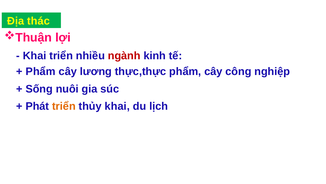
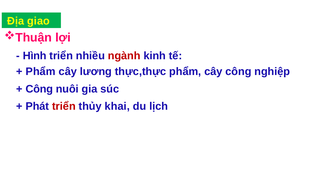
thác: thác -> giao
Khai at (35, 56): Khai -> Hình
Sống at (39, 89): Sống -> Công
triển at (64, 106) colour: orange -> red
